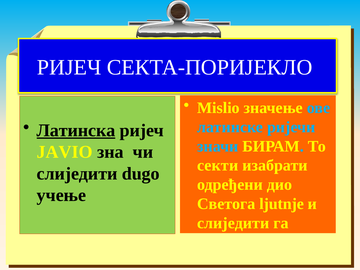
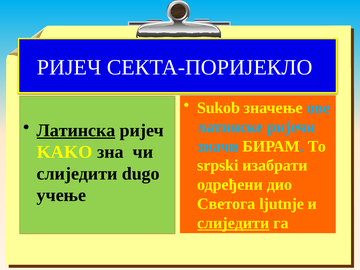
Mislio: Mislio -> Sukob
JAVIO: JAVIO -> KAKO
секти: секти -> srpski
слијeдити underline: none -> present
